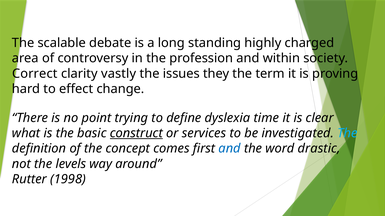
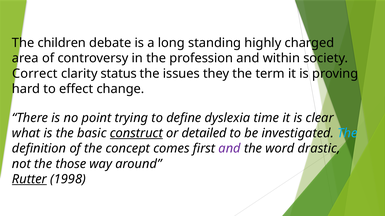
scalable: scalable -> children
vastly: vastly -> status
services: services -> detailed
and at (230, 149) colour: blue -> purple
levels: levels -> those
Rutter underline: none -> present
